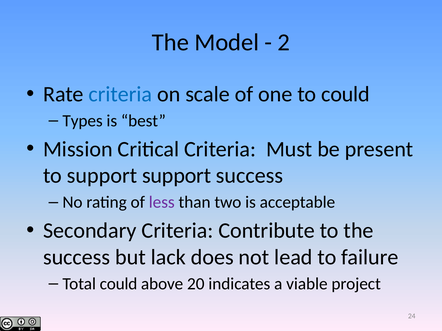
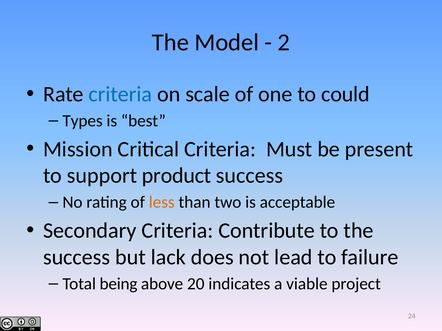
support support: support -> product
less colour: purple -> orange
Total could: could -> being
